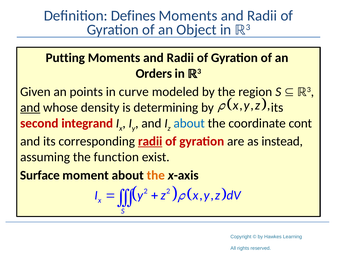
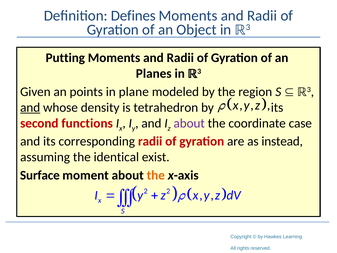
Orders: Orders -> Planes
curve: curve -> plane
determining: determining -> tetrahedron
integrand: integrand -> functions
about at (189, 123) colour: blue -> purple
cont: cont -> case
radii at (150, 141) underline: present -> none
function: function -> identical
